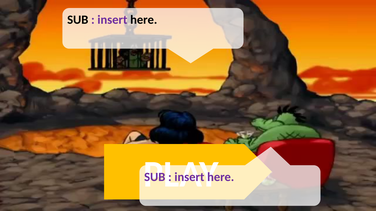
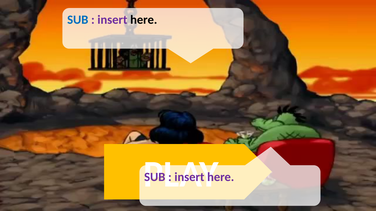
SUB at (78, 20) colour: black -> blue
